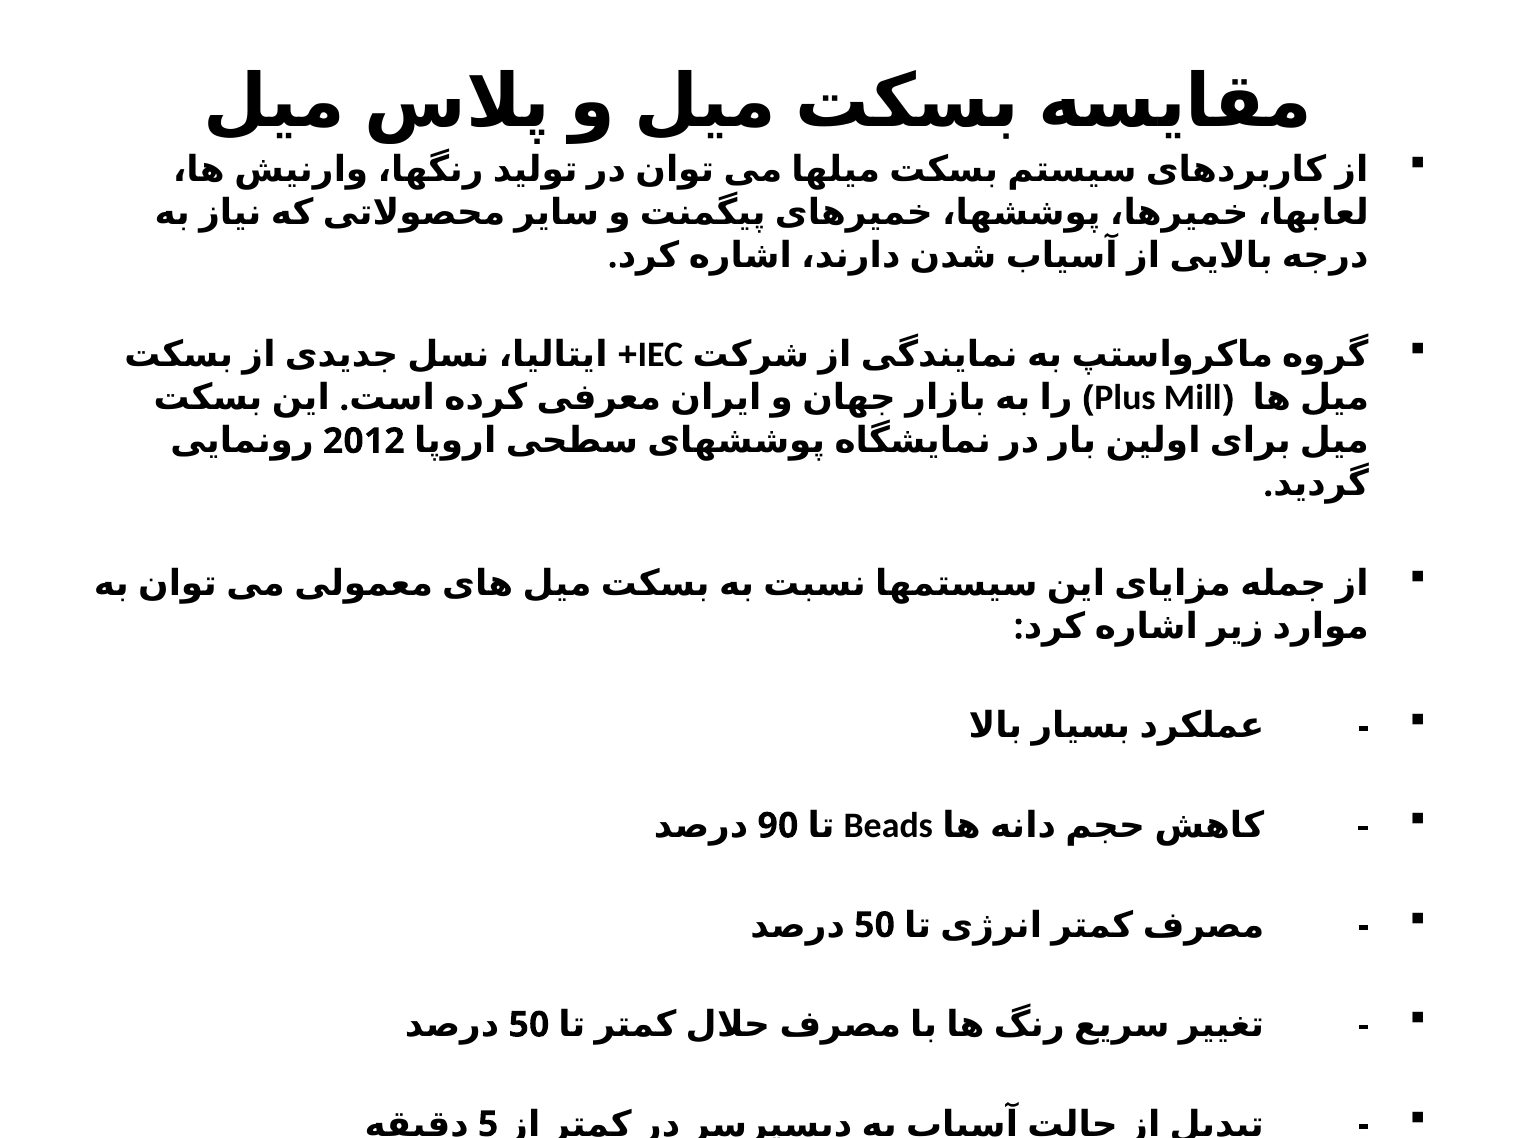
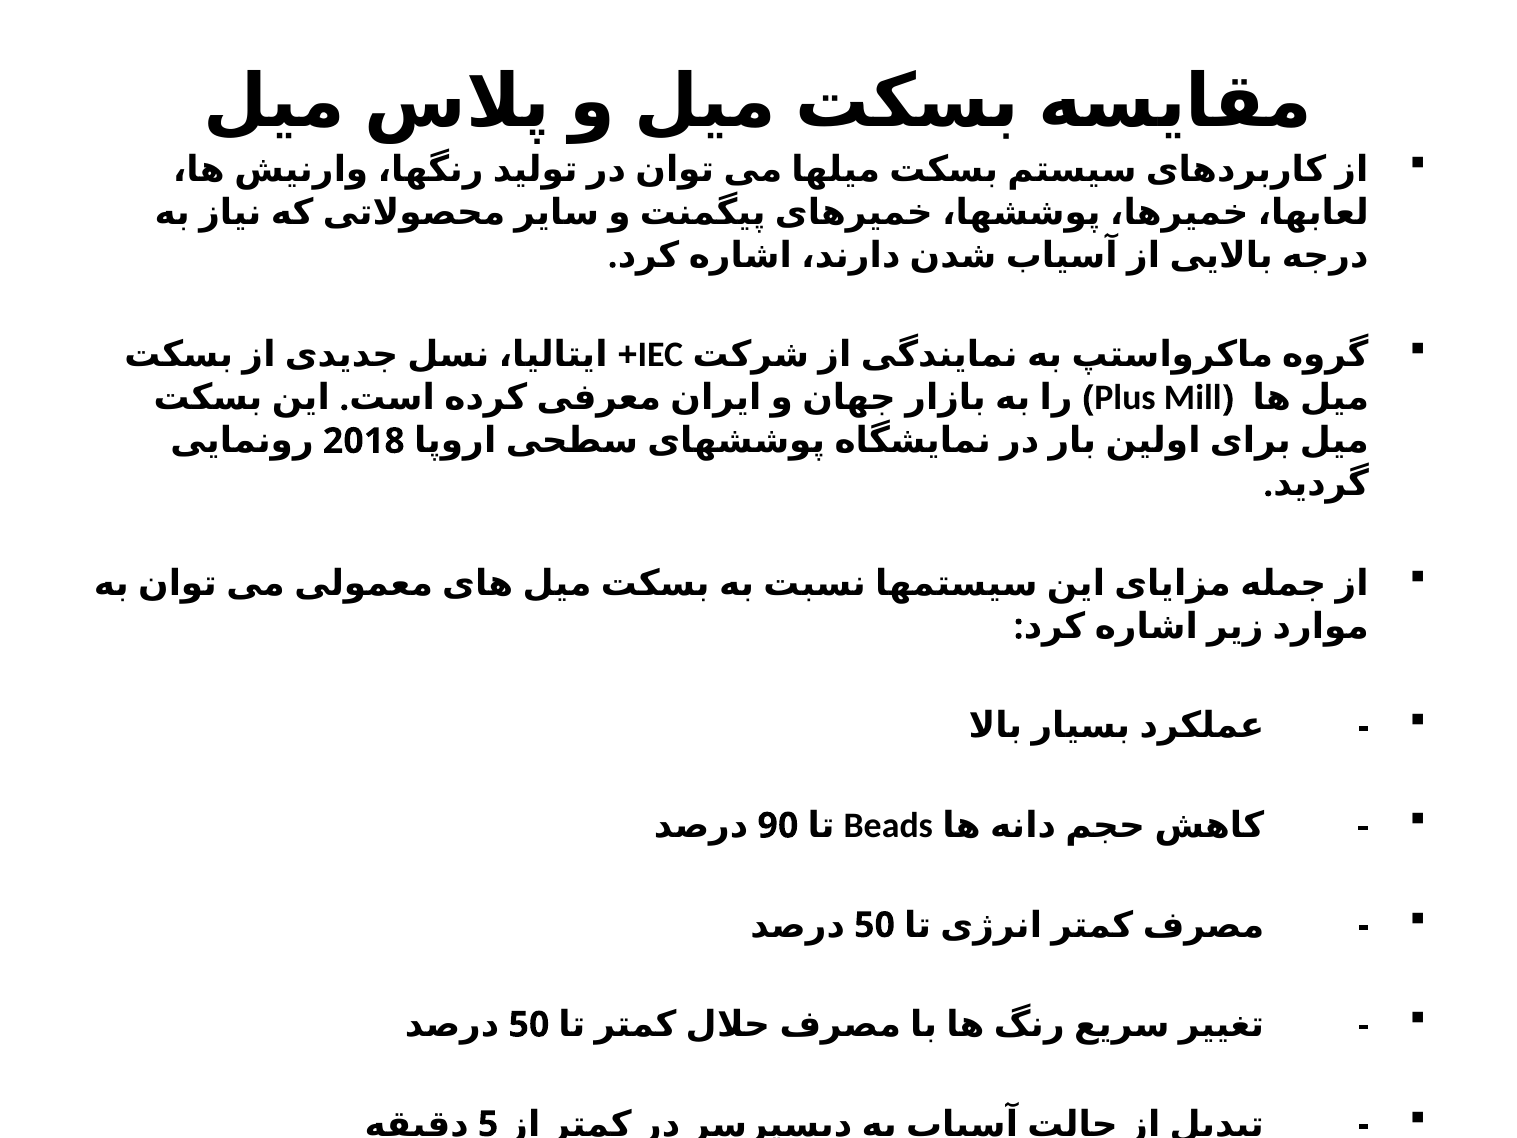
2012: 2012 -> 2018
